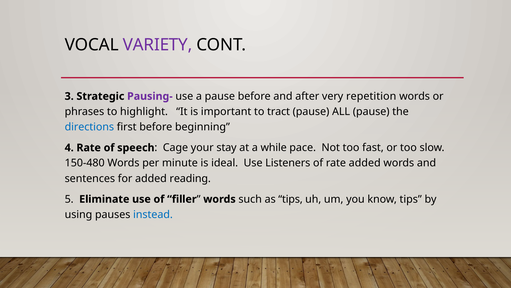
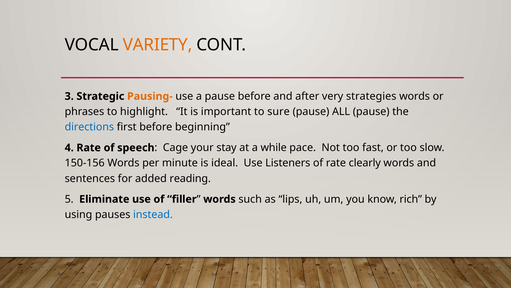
VARIETY colour: purple -> orange
Pausing- colour: purple -> orange
repetition: repetition -> strategies
tract: tract -> sure
150-480: 150-480 -> 150-156
rate added: added -> clearly
as tips: tips -> lips
know tips: tips -> rich
